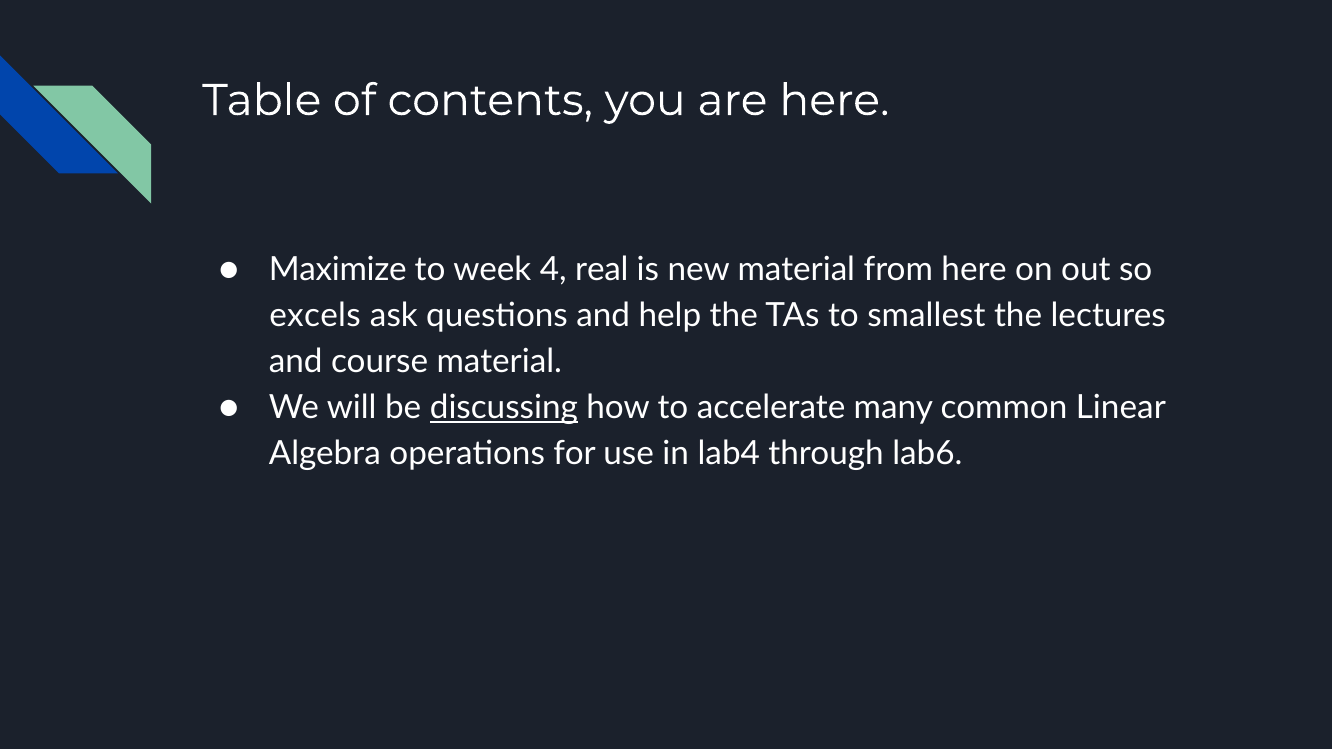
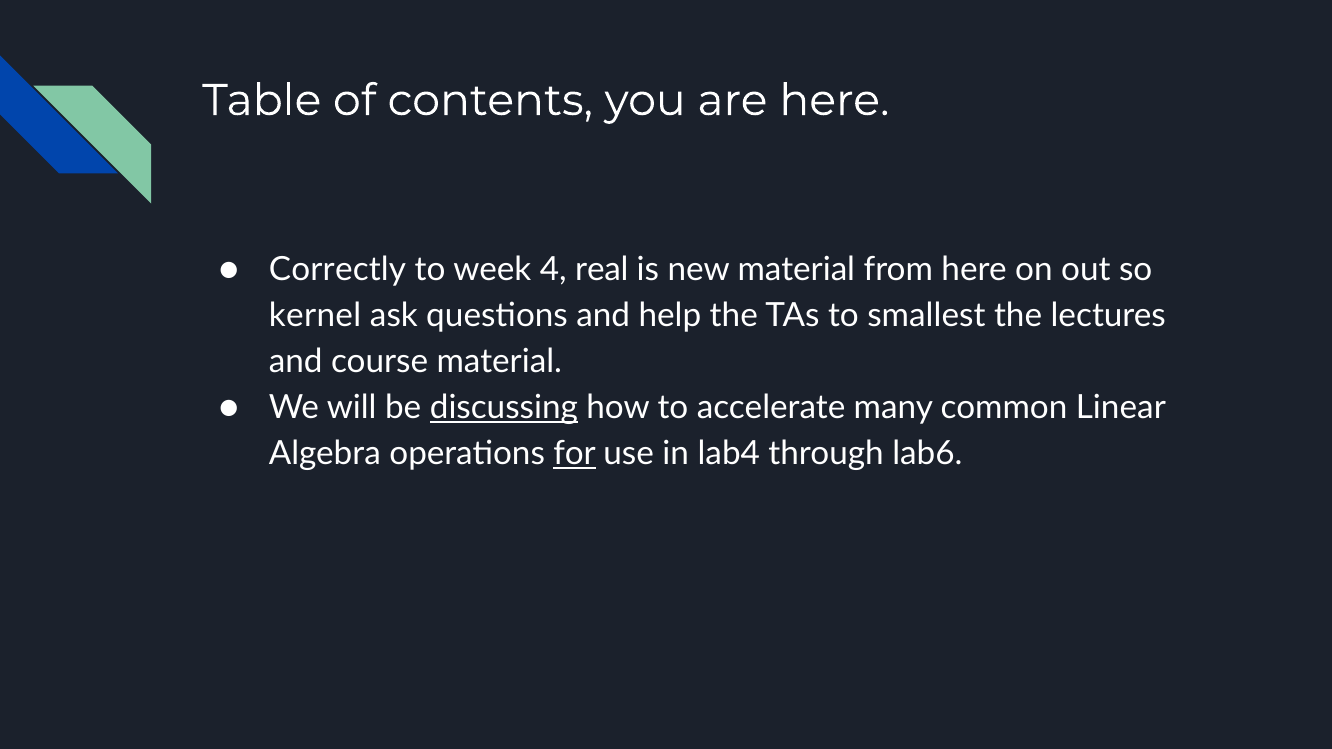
Maximize: Maximize -> Correctly
excels: excels -> kernel
for underline: none -> present
